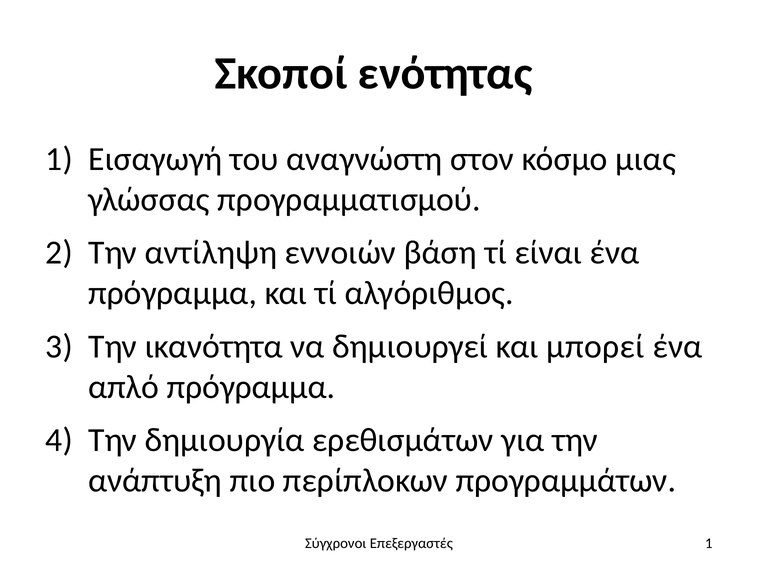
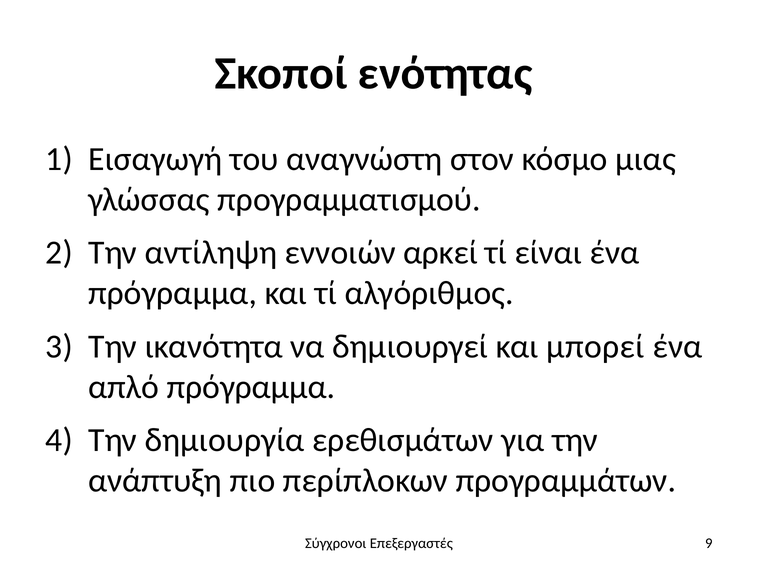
βάση: βάση -> αρκεί
Επεξεργαστές 1: 1 -> 9
